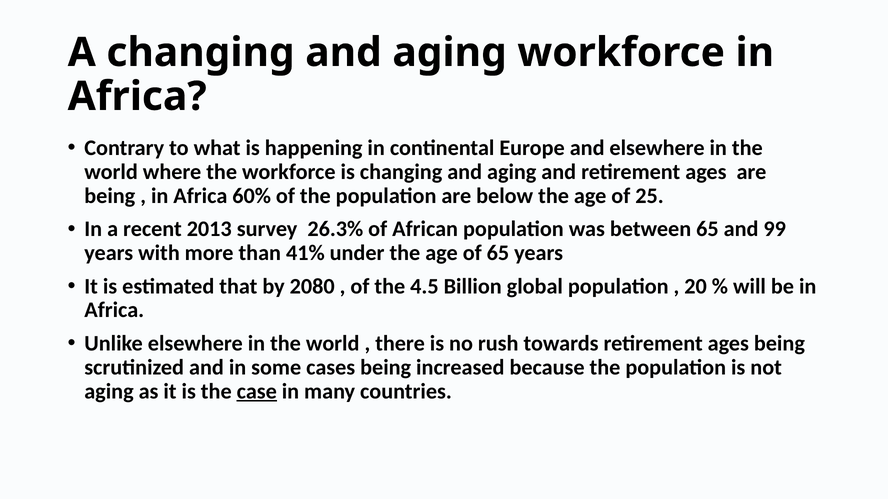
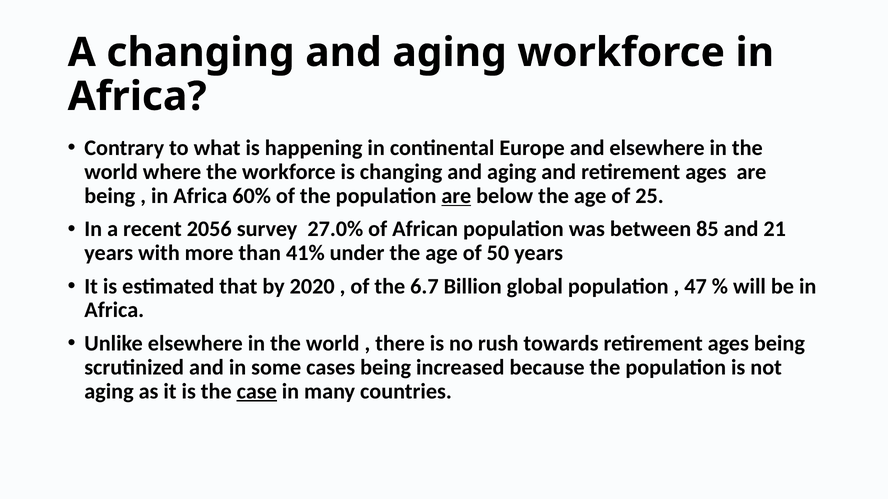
are at (456, 196) underline: none -> present
2013: 2013 -> 2056
26.3%: 26.3% -> 27.0%
between 65: 65 -> 85
99: 99 -> 21
of 65: 65 -> 50
2080: 2080 -> 2020
4.5: 4.5 -> 6.7
20: 20 -> 47
